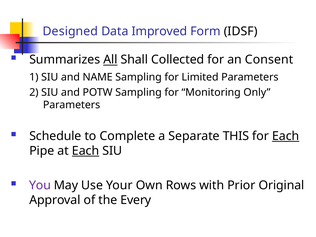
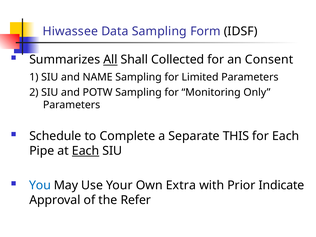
Designed: Designed -> Hiwassee
Data Improved: Improved -> Sampling
Each at (286, 136) underline: present -> none
You colour: purple -> blue
Rows: Rows -> Extra
Original: Original -> Indicate
Every: Every -> Refer
